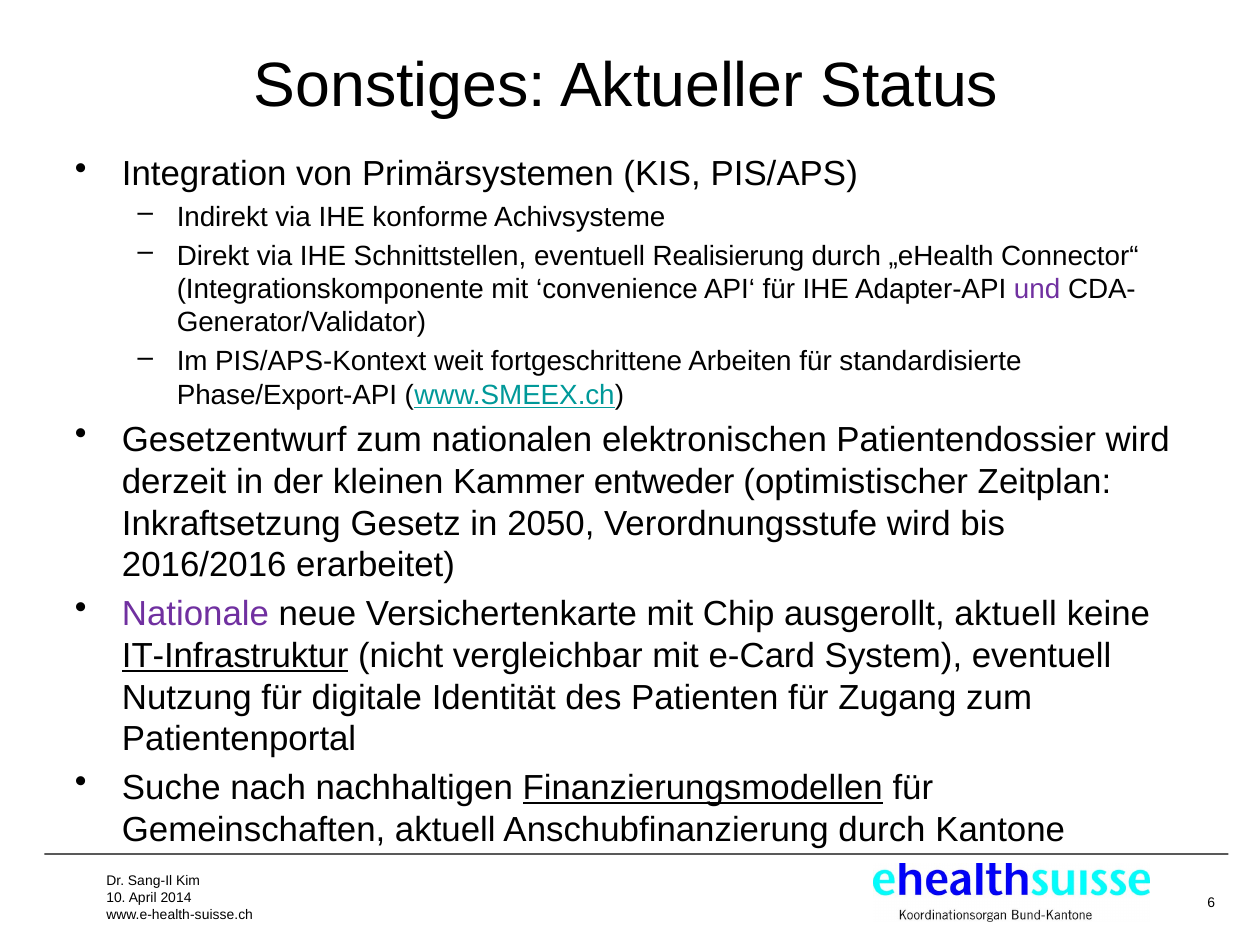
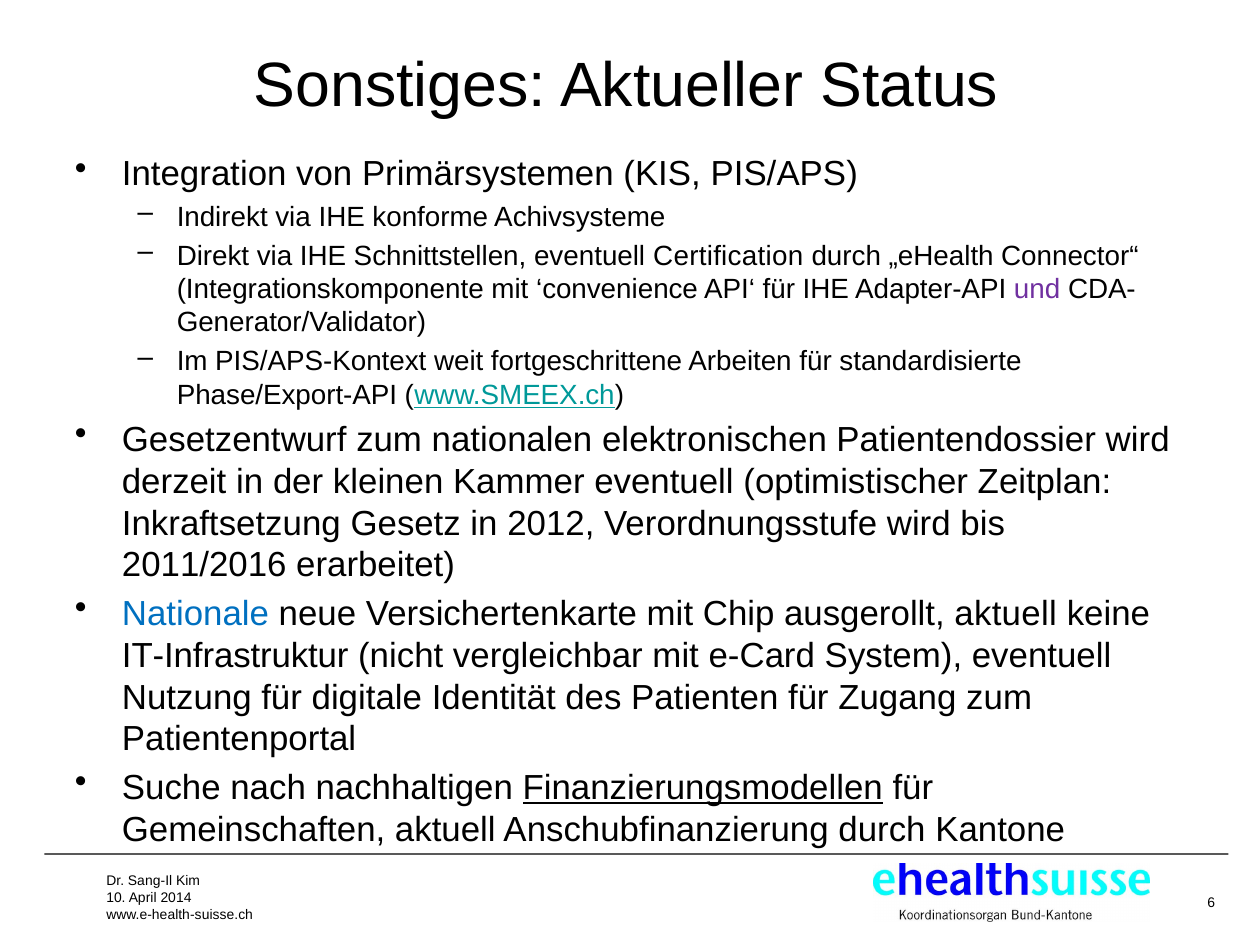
Realisierung: Realisierung -> Certification
Kammer entweder: entweder -> eventuell
2050: 2050 -> 2012
2016/2016: 2016/2016 -> 2011/2016
Nationale colour: purple -> blue
IT-Infrastruktur underline: present -> none
